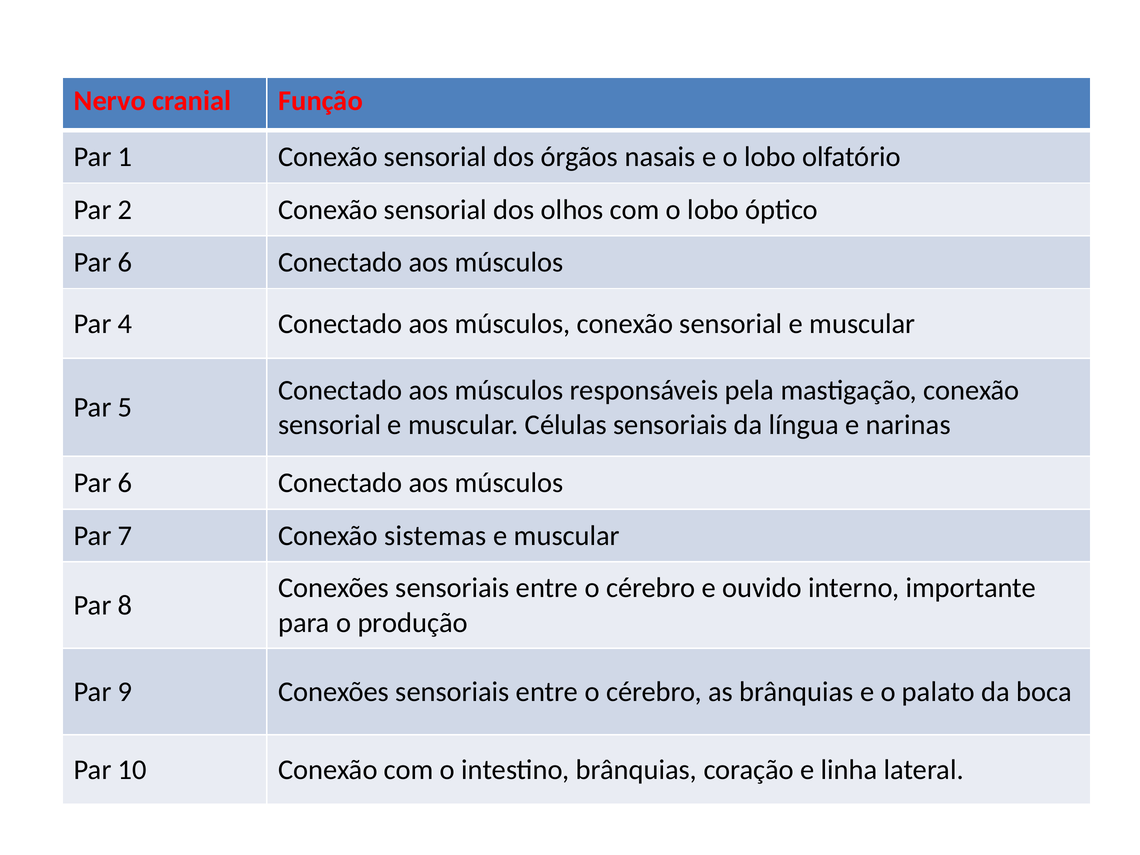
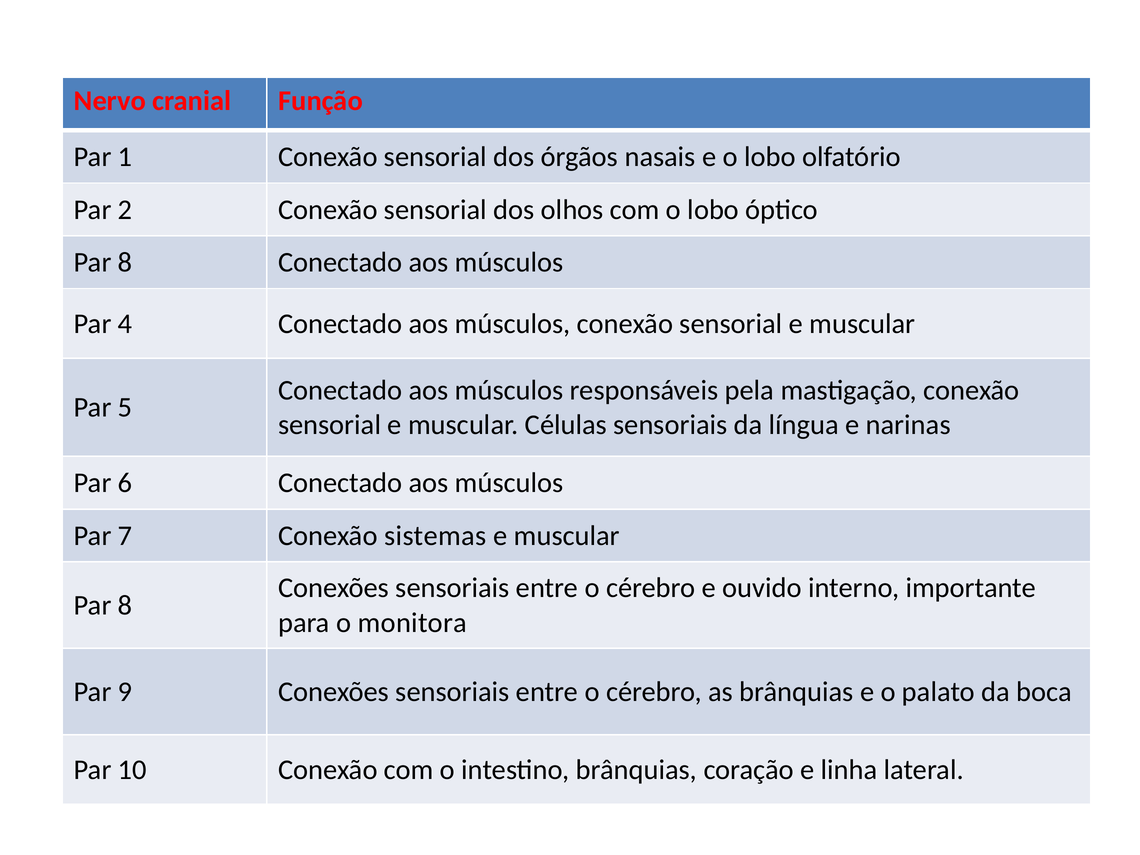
6 at (125, 262): 6 -> 8
produção: produção -> monitora
